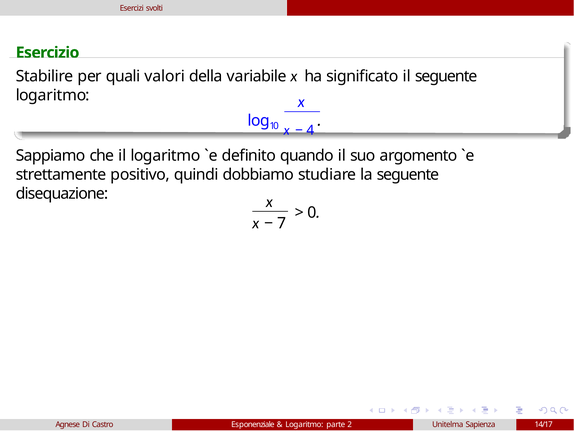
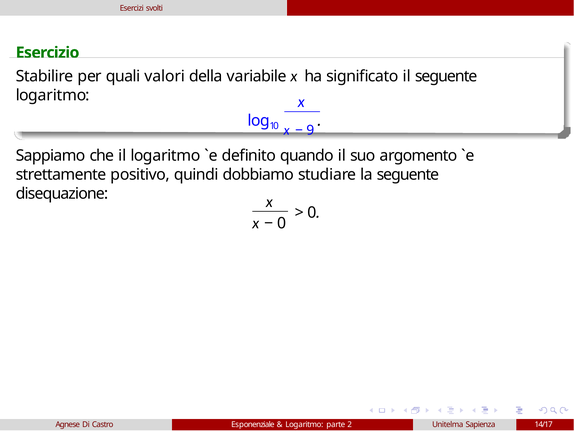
4: 4 -> 9
7 at (282, 223): 7 -> 0
